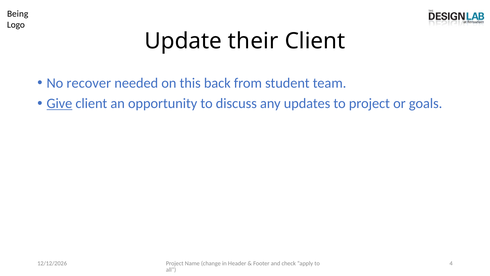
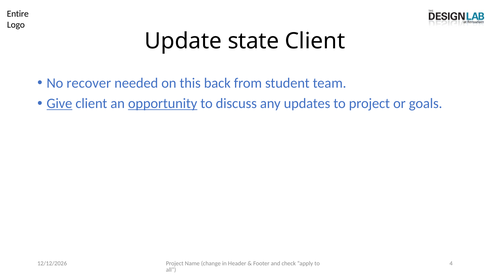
Being: Being -> Entire
their: their -> state
opportunity underline: none -> present
